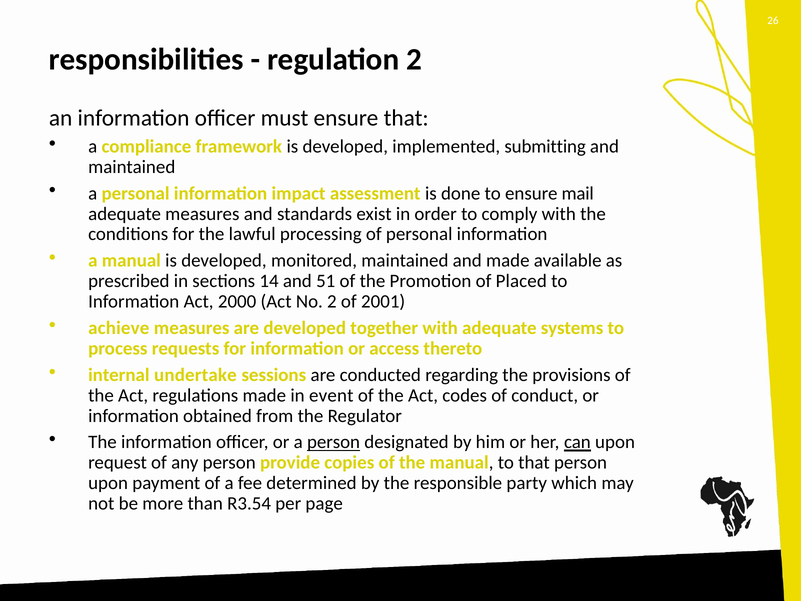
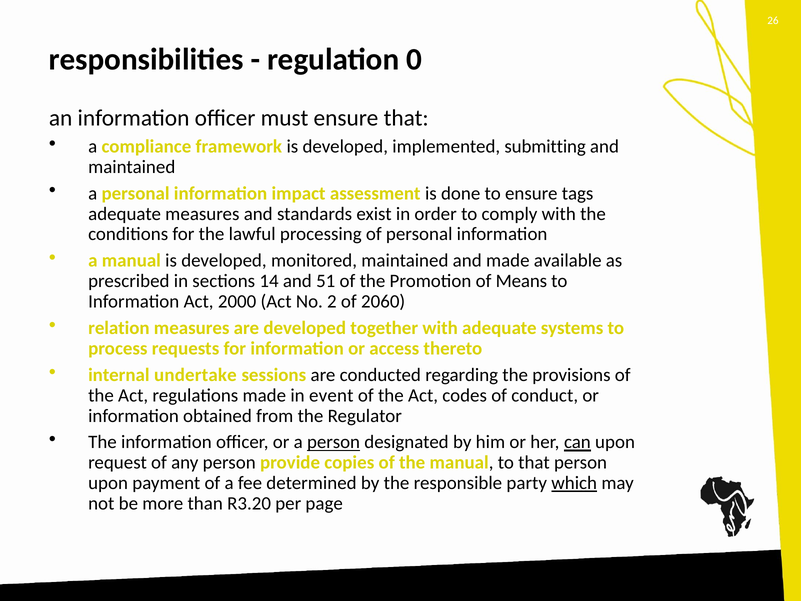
regulation 2: 2 -> 0
mail: mail -> tags
Placed: Placed -> Means
2001: 2001 -> 2060
achieve: achieve -> relation
which underline: none -> present
R3.54: R3.54 -> R3.20
